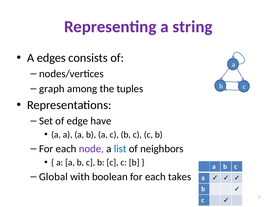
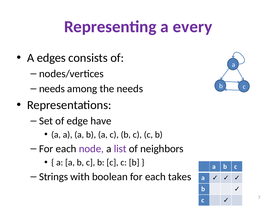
string: string -> every
graph at (52, 89): graph -> needs
the tuples: tuples -> needs
list colour: blue -> purple
Global: Global -> Strings
